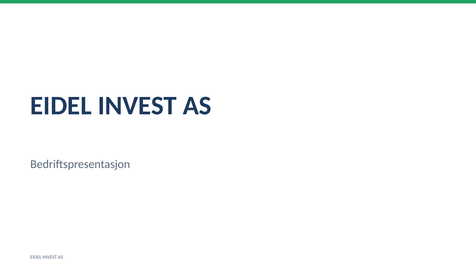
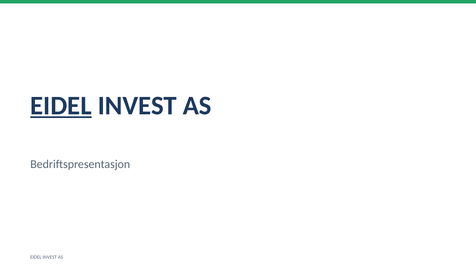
EIDEL at (61, 106) underline: none -> present
